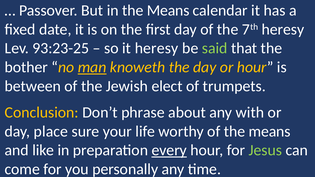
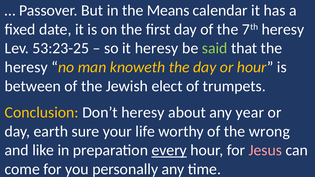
93:23-25: 93:23-25 -> 53:23-25
bother at (26, 67): bother -> heresy
man underline: present -> none
Don’t phrase: phrase -> heresy
with: with -> year
place: place -> earth
of the means: means -> wrong
Jesus colour: light green -> pink
